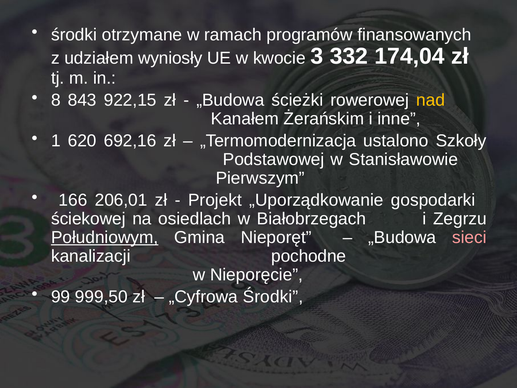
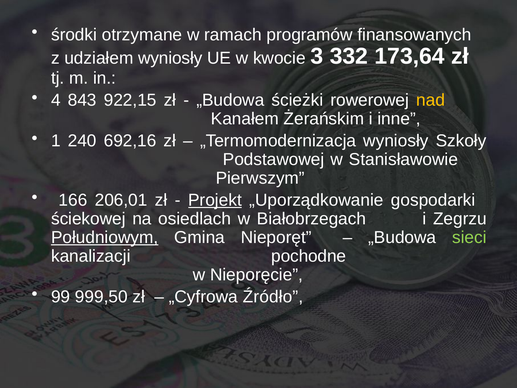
174,04: 174,04 -> 173,64
8: 8 -> 4
620: 620 -> 240
„Termomodernizacja ustalono: ustalono -> wyniosły
Projekt underline: none -> present
sieci colour: pink -> light green
„Cyfrowa Środki: Środki -> Źródło
